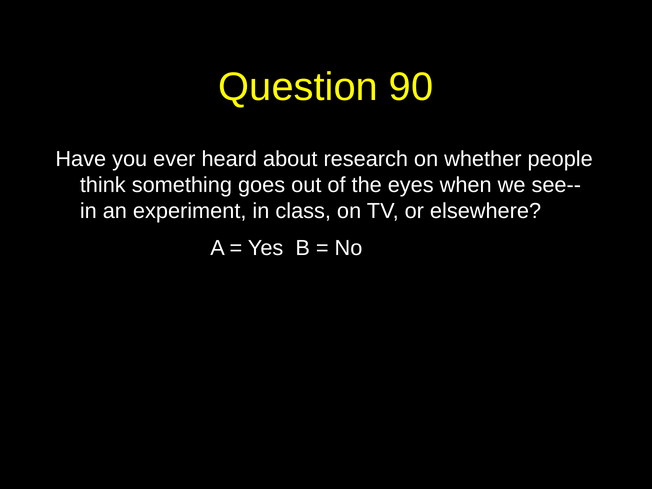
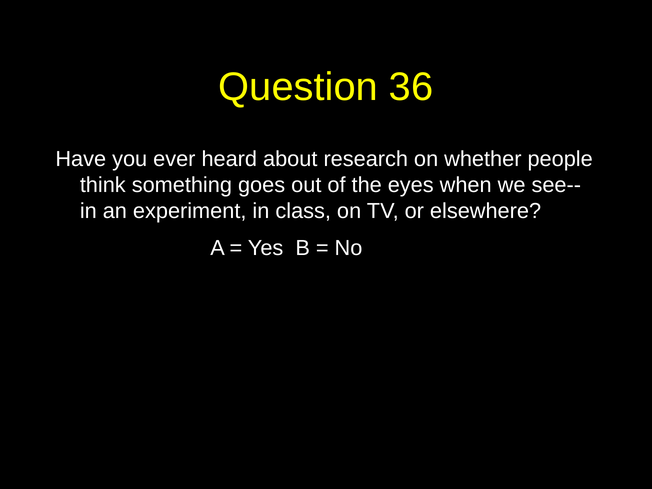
90: 90 -> 36
